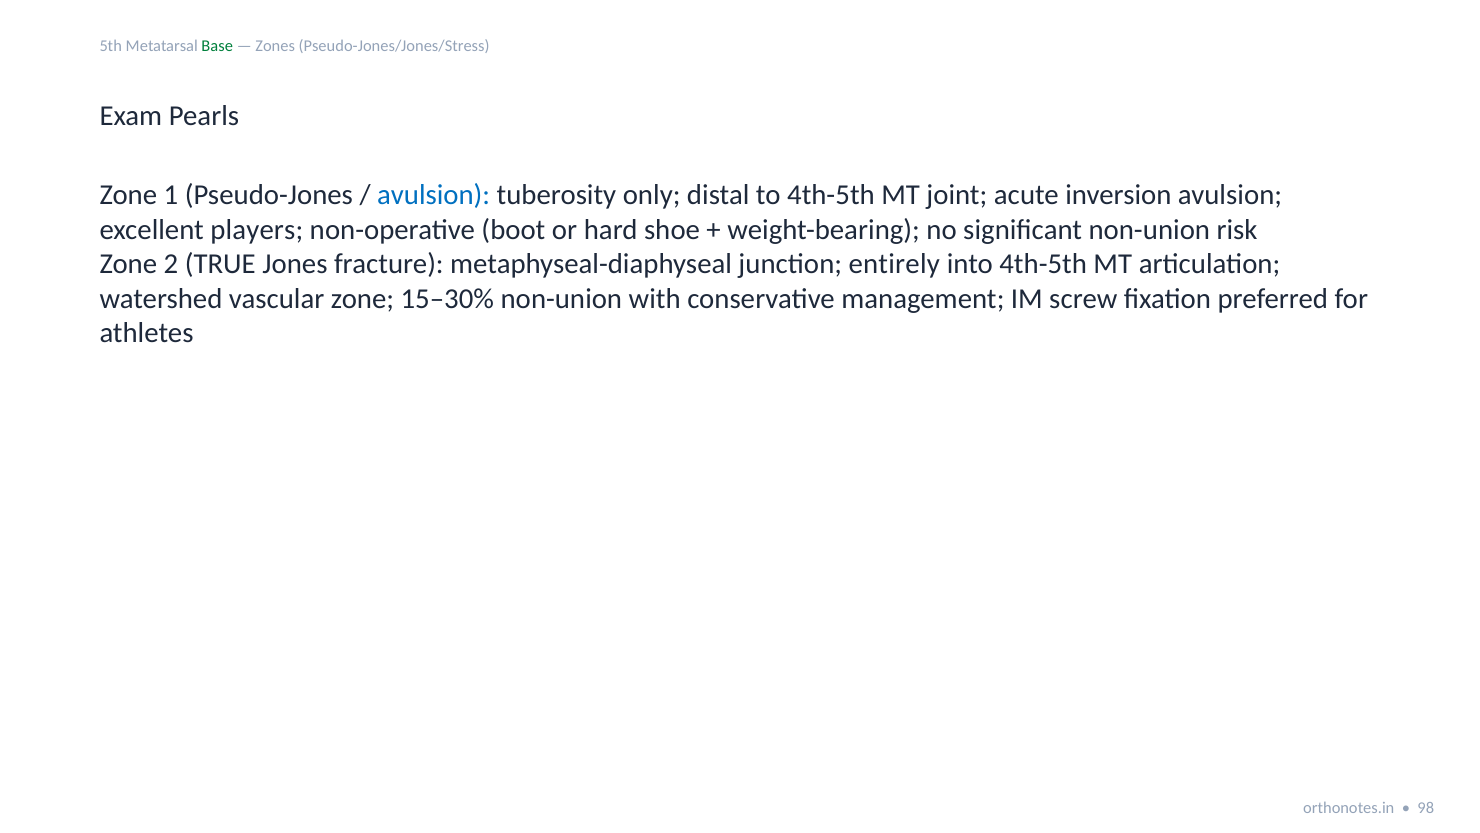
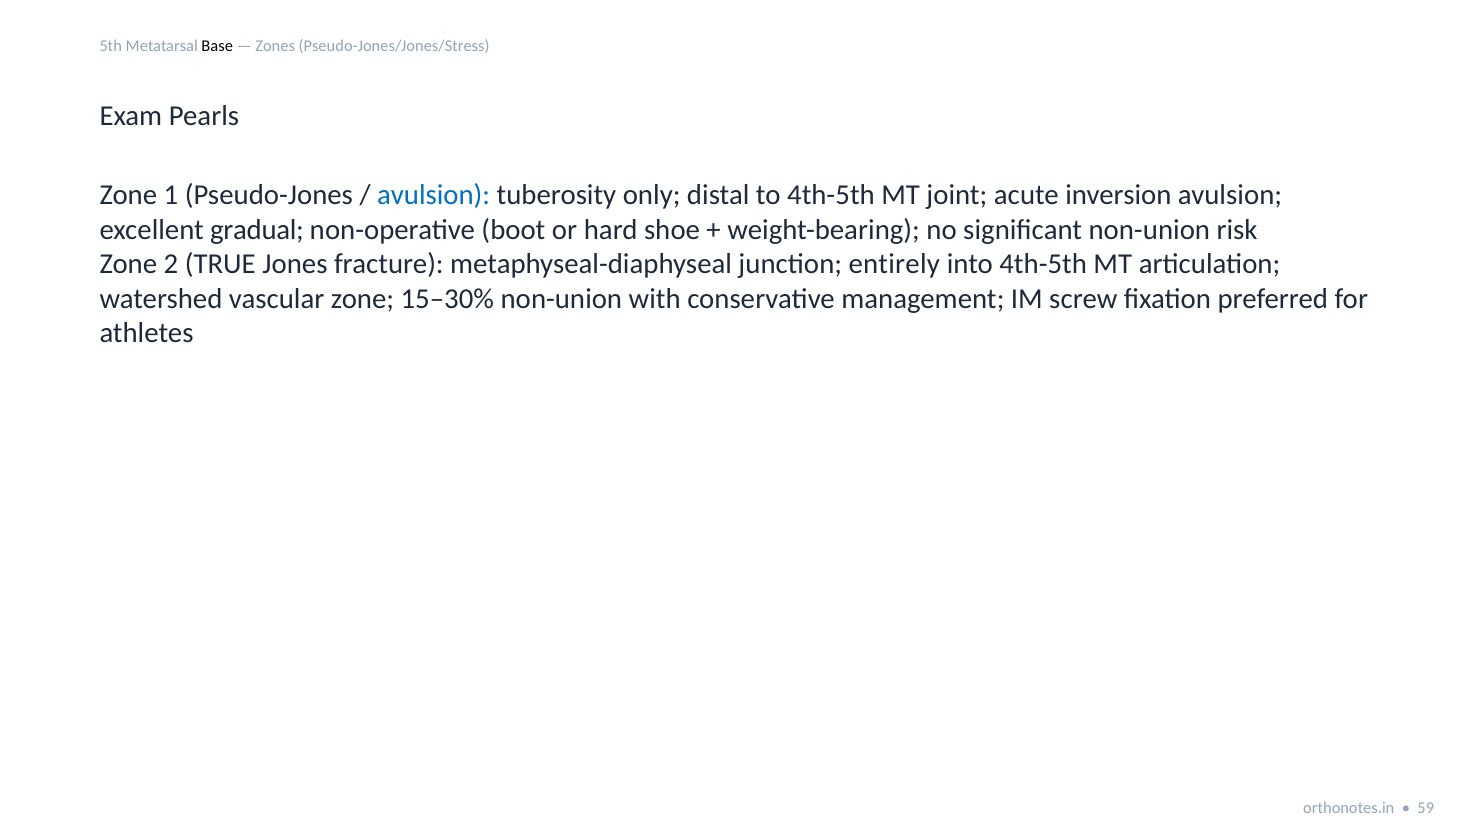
Base colour: green -> black
players: players -> gradual
98: 98 -> 59
